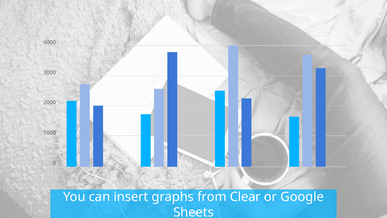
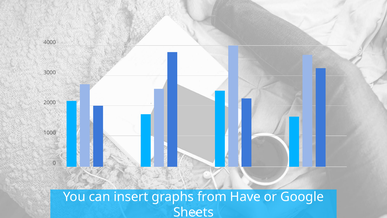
Clear: Clear -> Have
